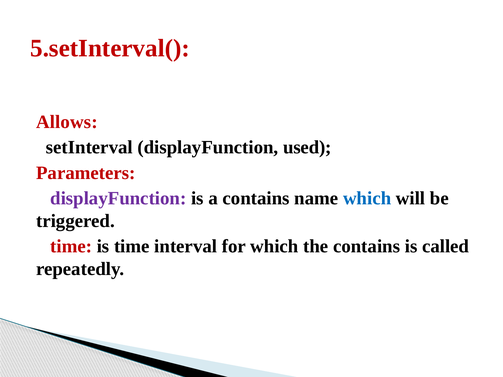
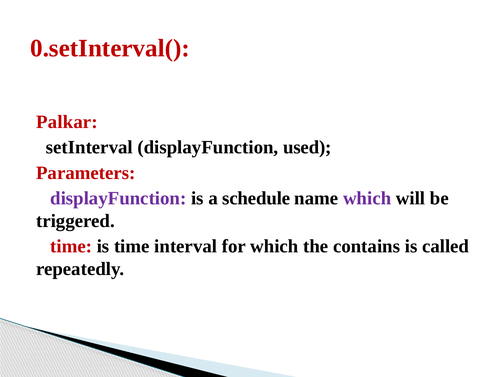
5.setInterval(: 5.setInterval( -> 0.setInterval(
Allows: Allows -> Palkar
a contains: contains -> schedule
which at (367, 198) colour: blue -> purple
